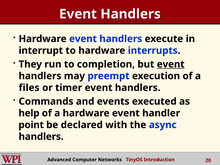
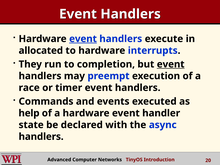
event at (83, 39) underline: none -> present
interrupt: interrupt -> allocated
files: files -> race
point: point -> state
